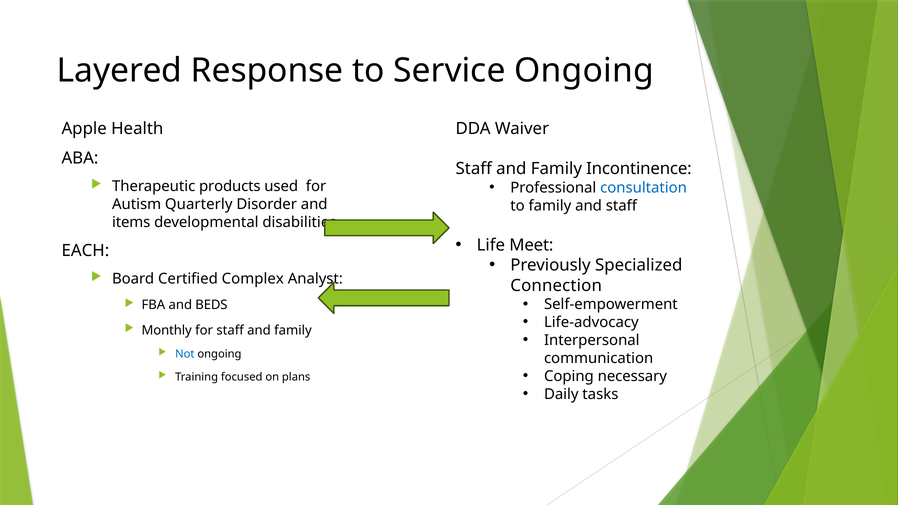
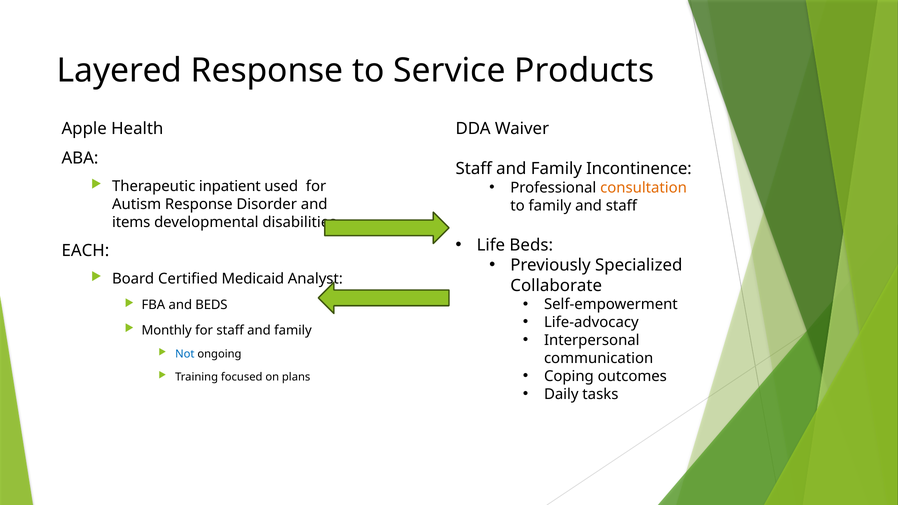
Service Ongoing: Ongoing -> Products
products: products -> inpatient
consultation colour: blue -> orange
Autism Quarterly: Quarterly -> Response
Life Meet: Meet -> Beds
Complex: Complex -> Medicaid
Connection: Connection -> Collaborate
necessary: necessary -> outcomes
